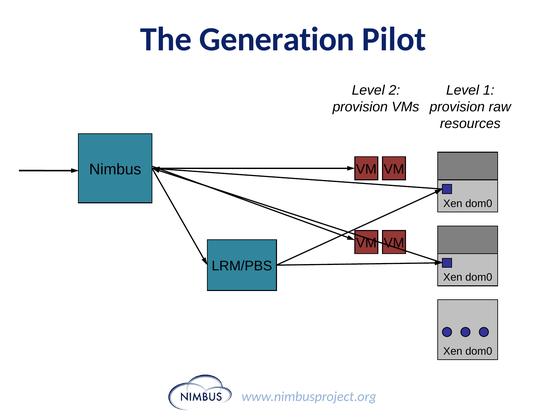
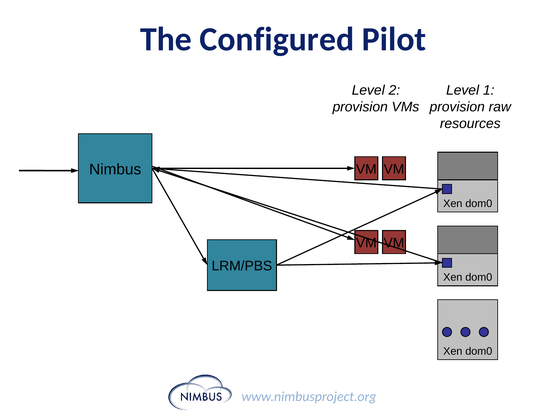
Generation: Generation -> Configured
